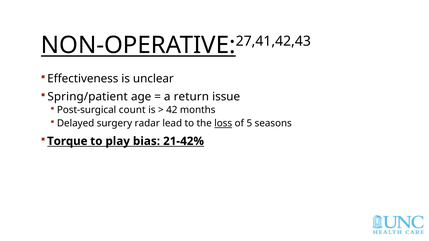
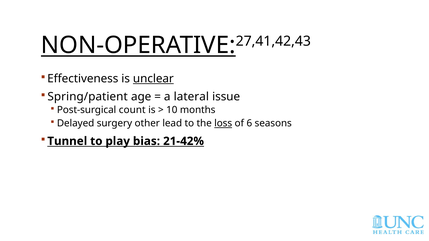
unclear underline: none -> present
return: return -> lateral
42: 42 -> 10
radar: radar -> other
5: 5 -> 6
Torque: Torque -> Tunnel
